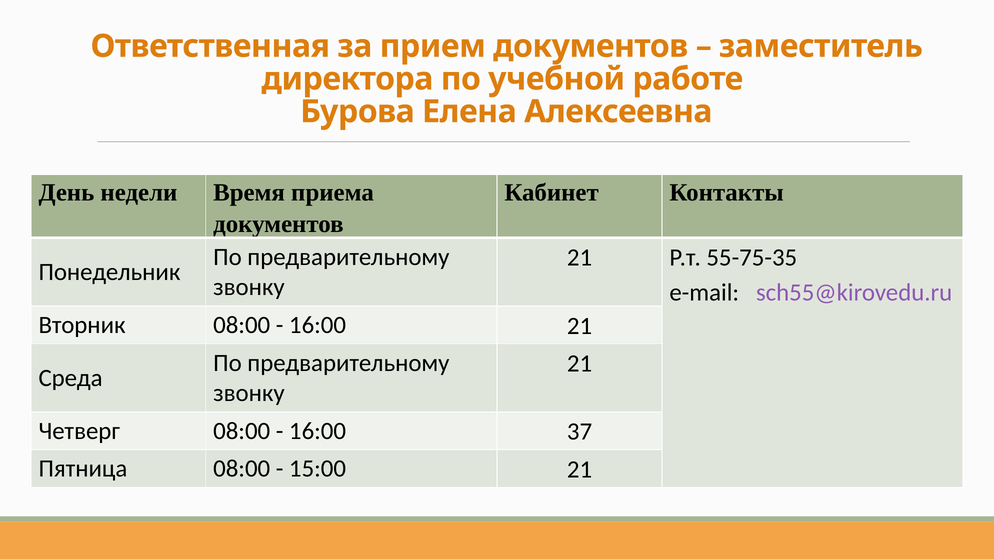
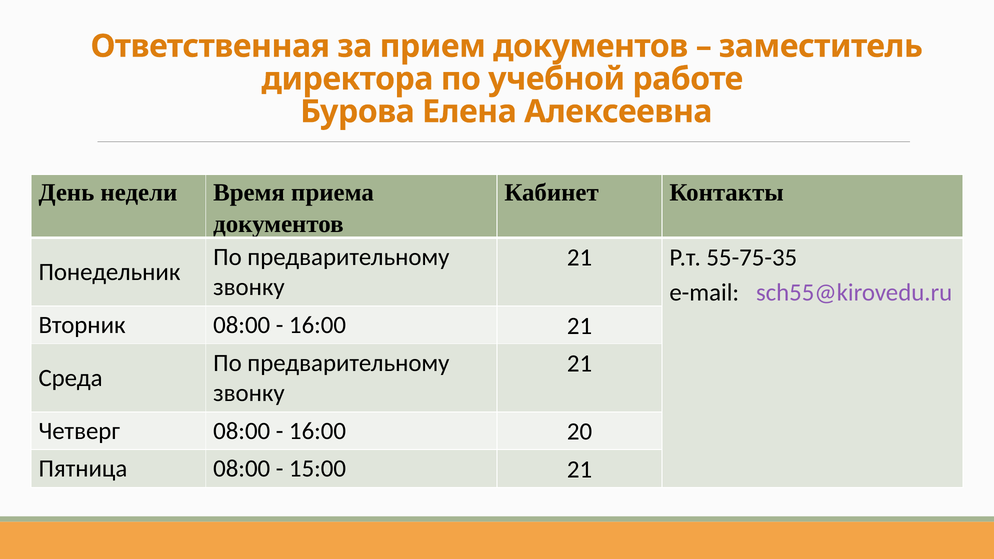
37: 37 -> 20
